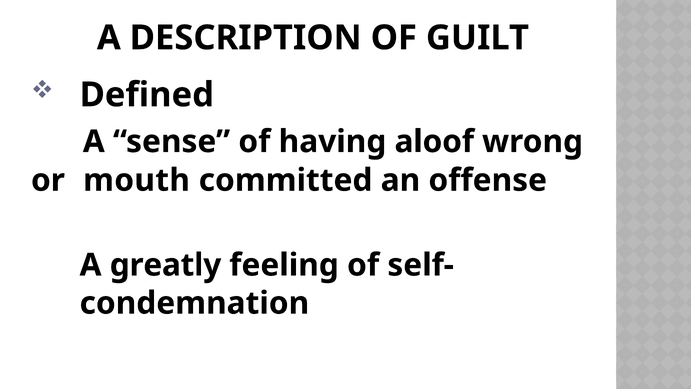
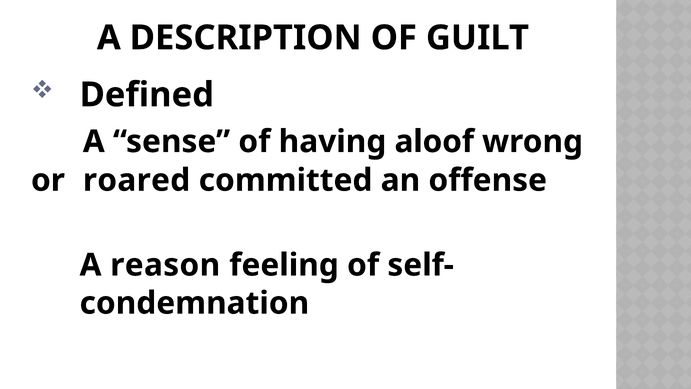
mouth: mouth -> roared
greatly: greatly -> reason
